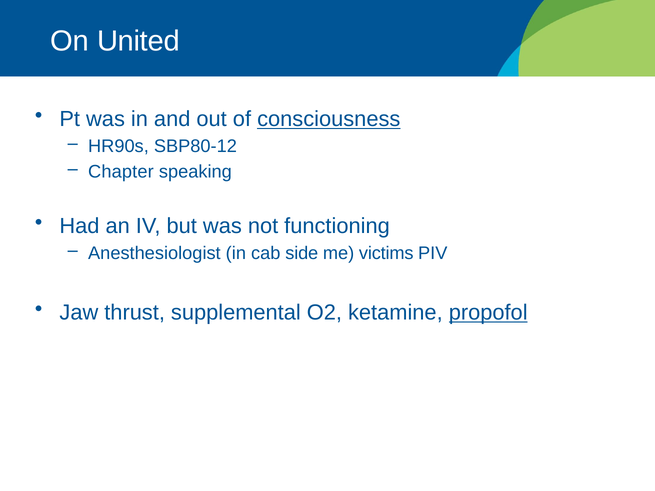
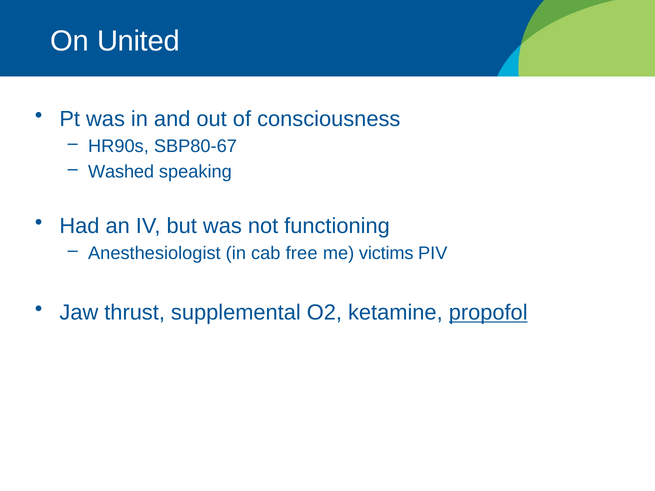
consciousness underline: present -> none
SBP80-12: SBP80-12 -> SBP80-67
Chapter: Chapter -> Washed
side: side -> free
